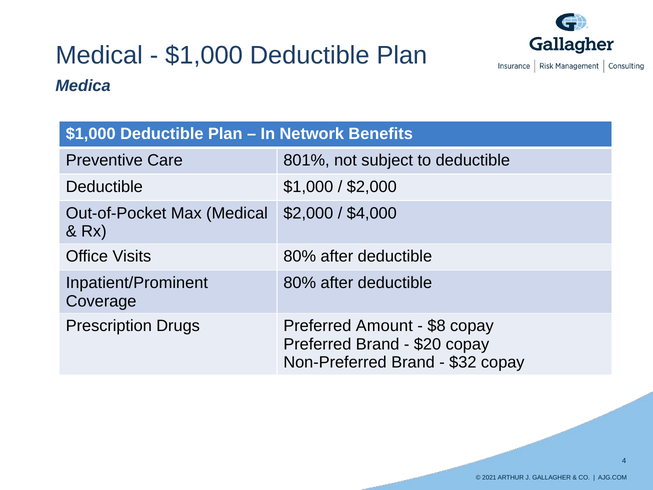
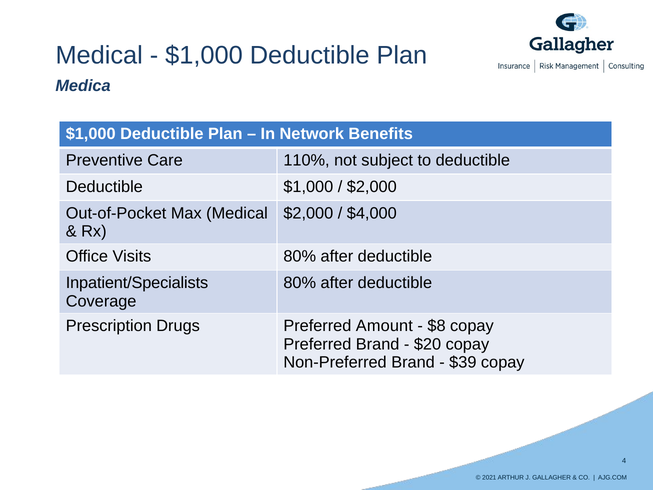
801%: 801% -> 110%
Inpatient/Prominent: Inpatient/Prominent -> Inpatient/Specialists
$32: $32 -> $39
